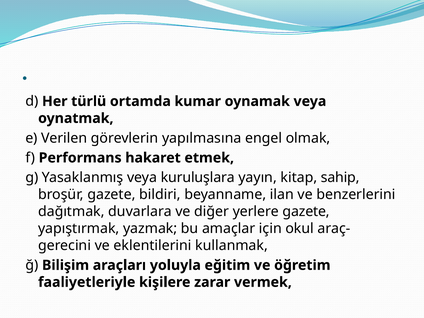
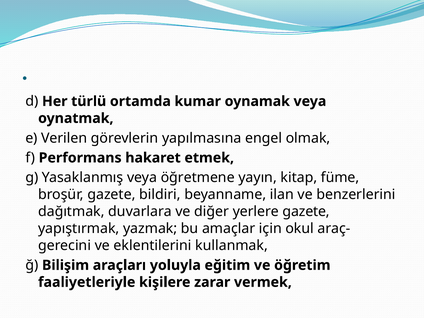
kuruluşlara: kuruluşlara -> öğretmene
sahip: sahip -> füme
